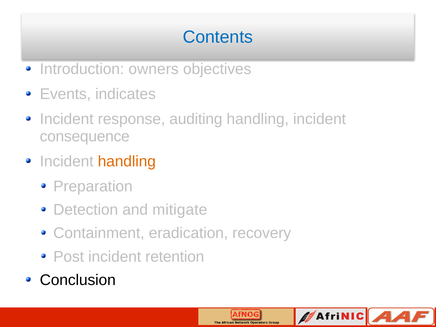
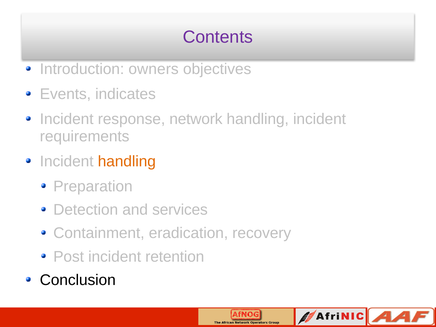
Contents colour: blue -> purple
auditing: auditing -> network
consequence: consequence -> requirements
mitigate: mitigate -> services
